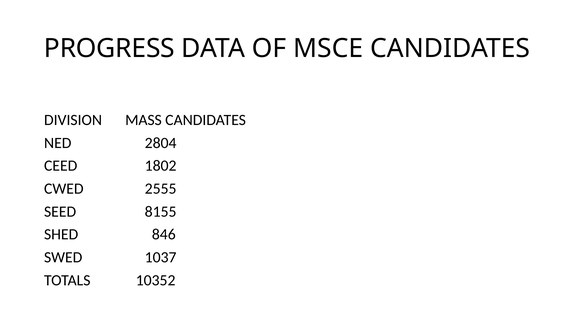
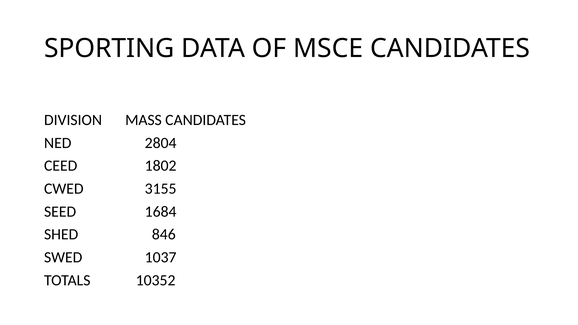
PROGRESS: PROGRESS -> SPORTING
2555: 2555 -> 3155
8155: 8155 -> 1684
